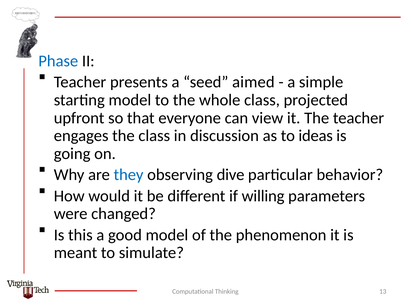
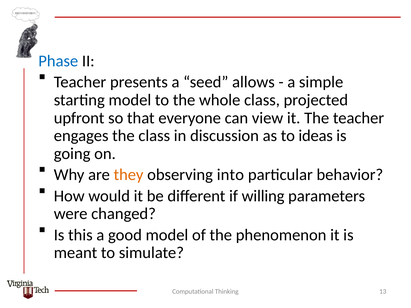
aimed: aimed -> allows
they colour: blue -> orange
dive: dive -> into
